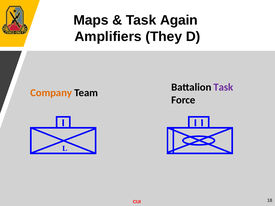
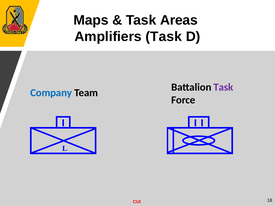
Again: Again -> Areas
Amplifiers They: They -> Task
Company colour: orange -> blue
